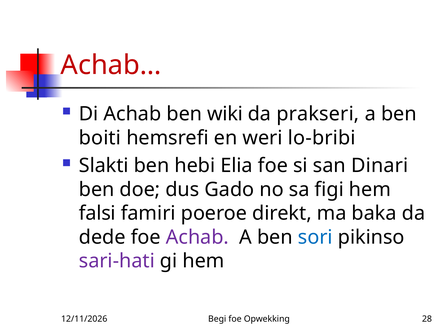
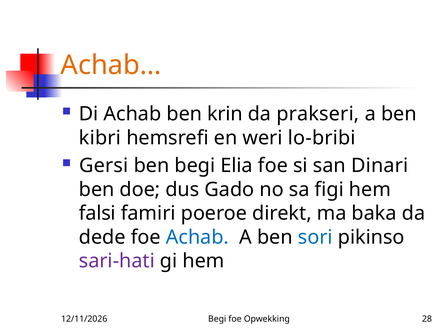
Achab… colour: red -> orange
wiki: wiki -> krin
boiti: boiti -> kibri
Slakti: Slakti -> Gersi
ben hebi: hebi -> begi
Achab at (197, 237) colour: purple -> blue
